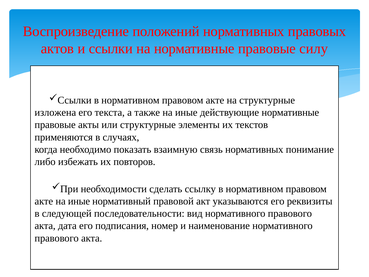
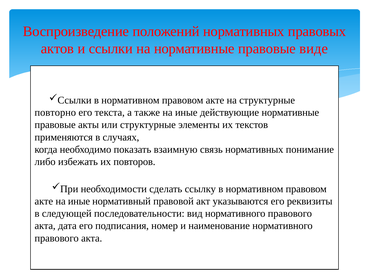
силу: силу -> виде
изложена: изложена -> повторно
